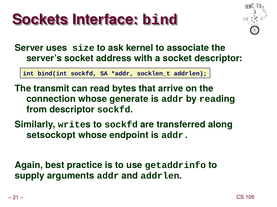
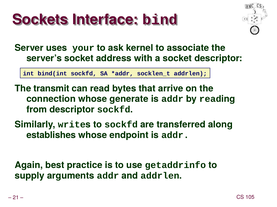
size: size -> your
setsockopt: setsockopt -> establishes
